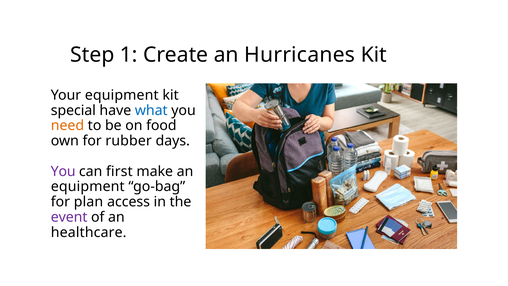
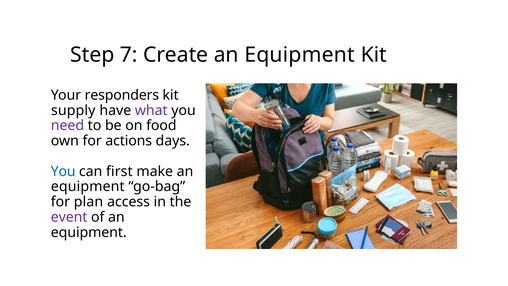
1: 1 -> 7
Create an Hurricanes: Hurricanes -> Equipment
Your equipment: equipment -> responders
special: special -> supply
what colour: blue -> purple
need colour: orange -> purple
rubber: rubber -> actions
You at (63, 171) colour: purple -> blue
healthcare at (89, 232): healthcare -> equipment
